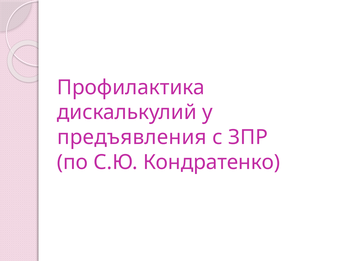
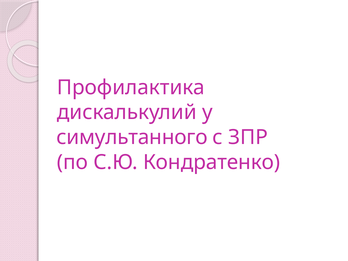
предъявления: предъявления -> симультанного
